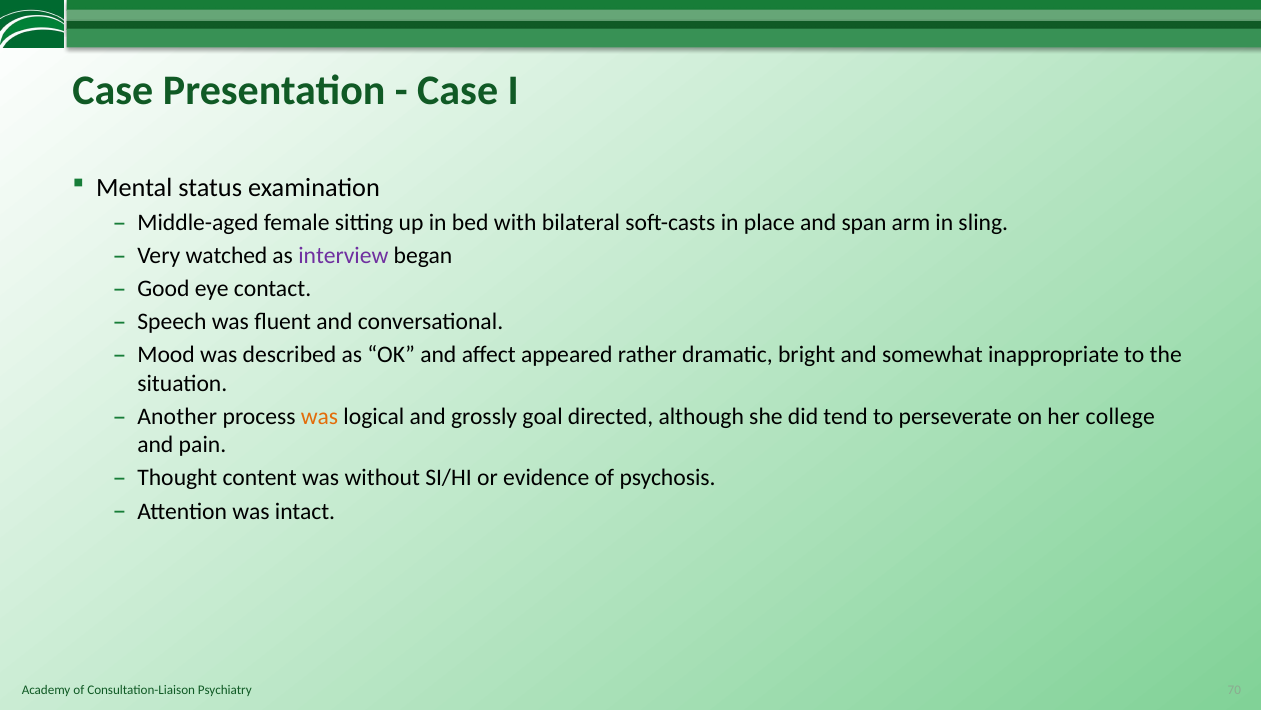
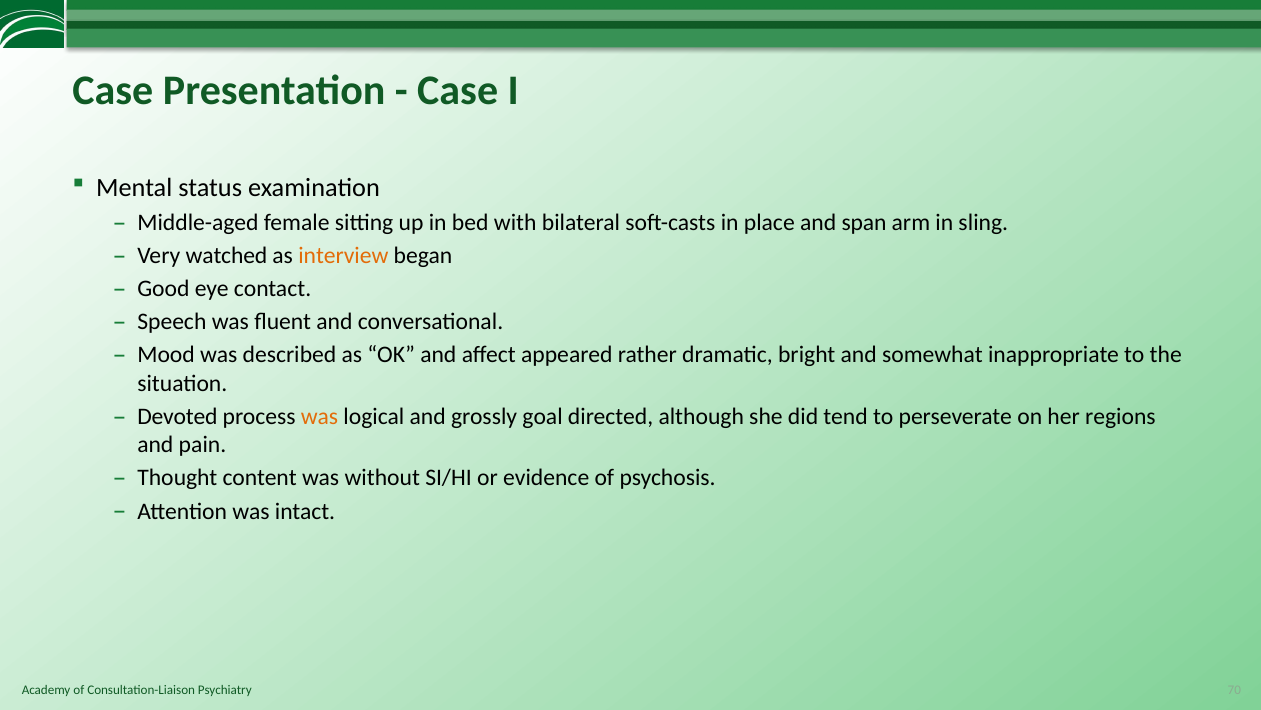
interview colour: purple -> orange
Another: Another -> Devoted
college: college -> regions
